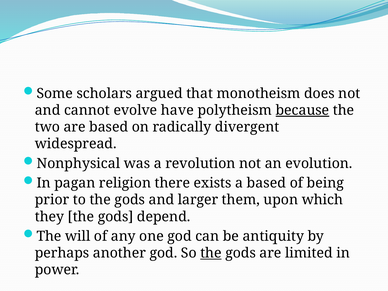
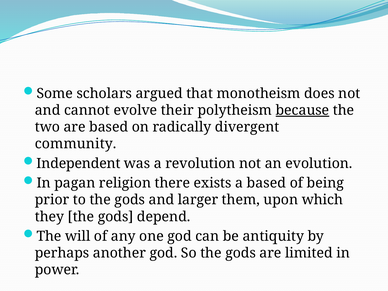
have: have -> their
widespread: widespread -> community
Nonphysical: Nonphysical -> Independent
the at (211, 253) underline: present -> none
